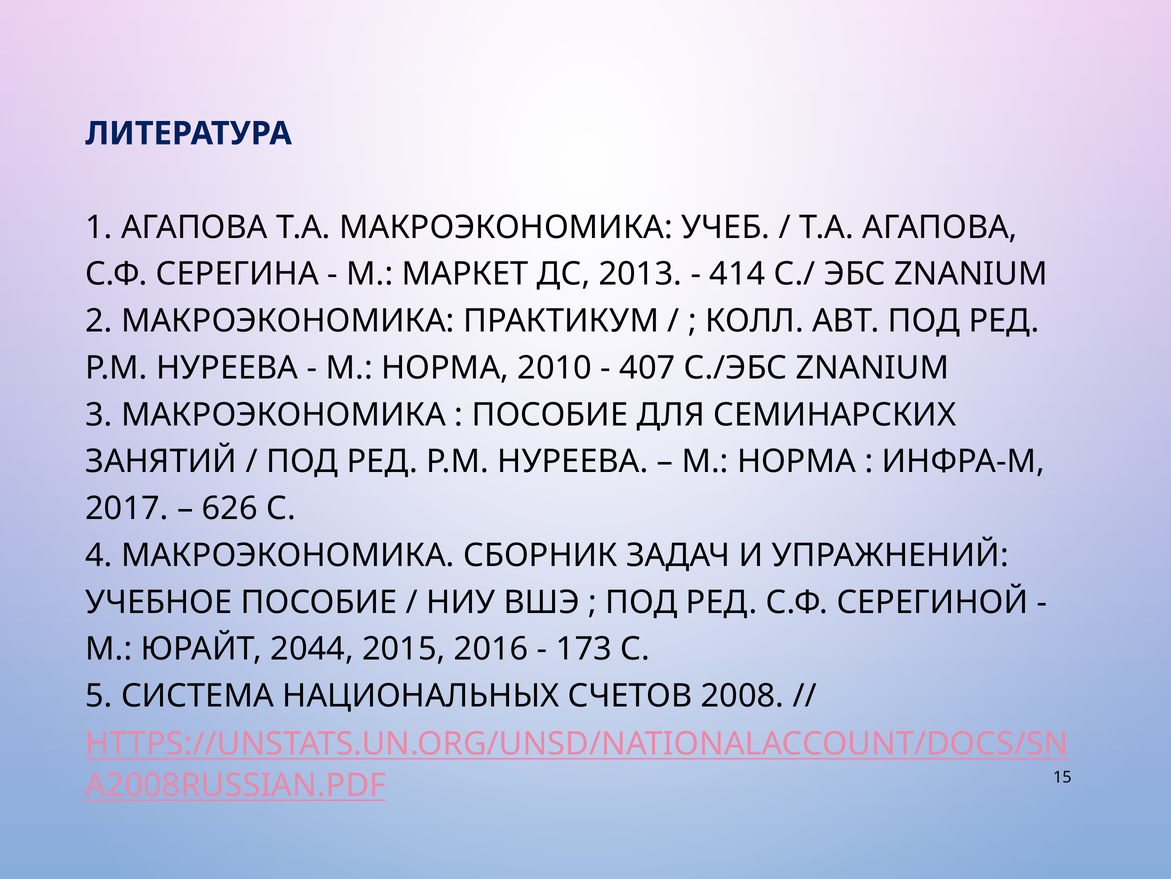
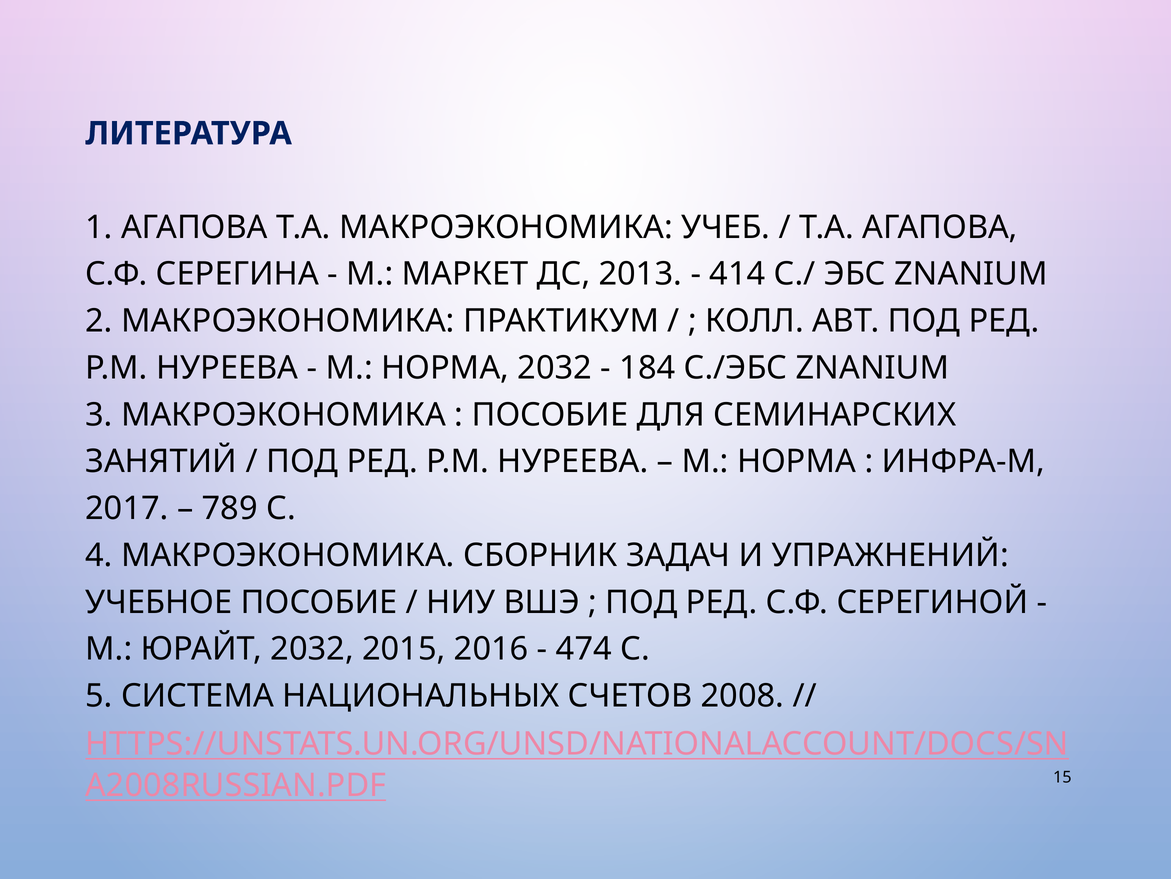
НОРМА 2010: 2010 -> 2032
407: 407 -> 184
626: 626 -> 789
ЮРАЙТ 2044: 2044 -> 2032
173: 173 -> 474
